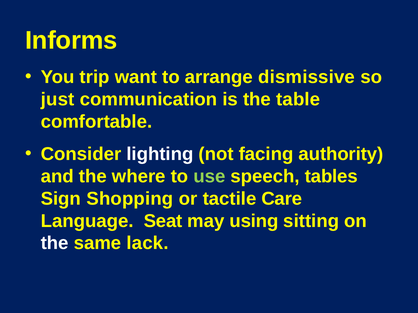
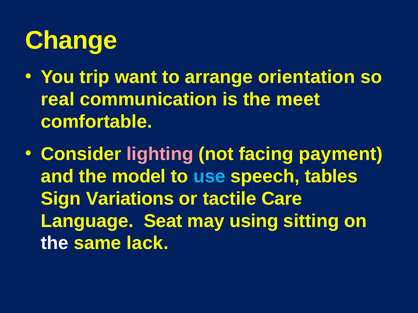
Informs: Informs -> Change
dismissive: dismissive -> orientation
just: just -> real
table: table -> meet
lighting colour: white -> pink
authority: authority -> payment
where: where -> model
use colour: light green -> light blue
Shopping: Shopping -> Variations
